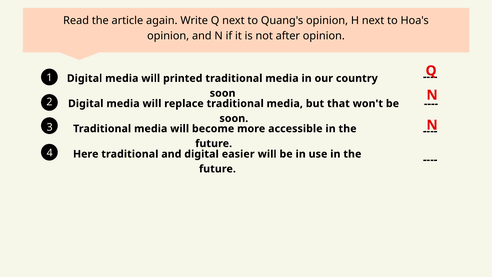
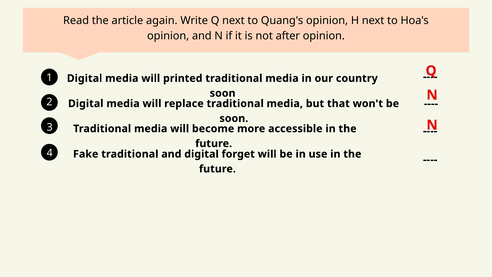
Here: Here -> Fake
easier: easier -> forget
